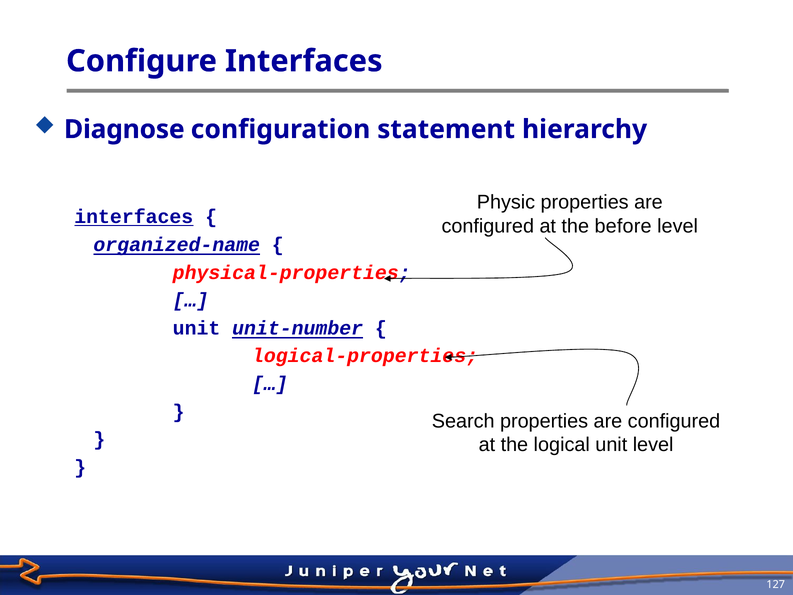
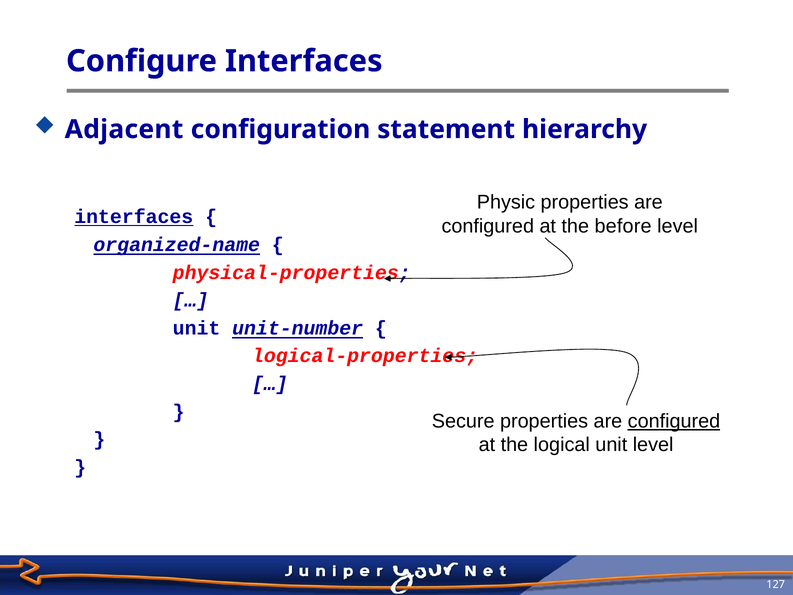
Diagnose: Diagnose -> Adjacent
Search: Search -> Secure
configured at (674, 421) underline: none -> present
